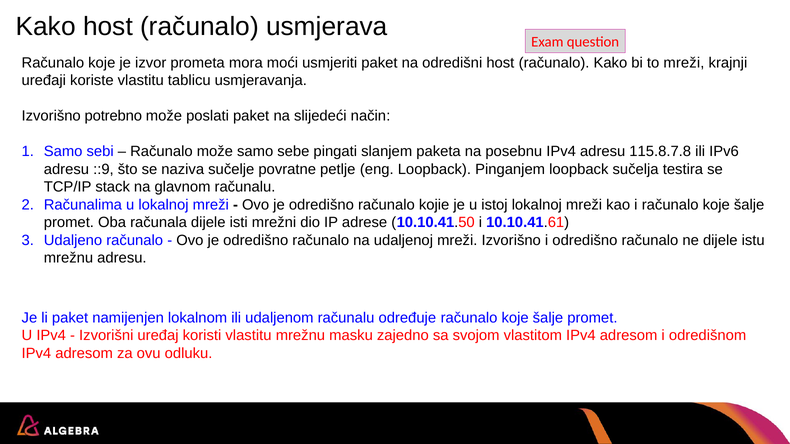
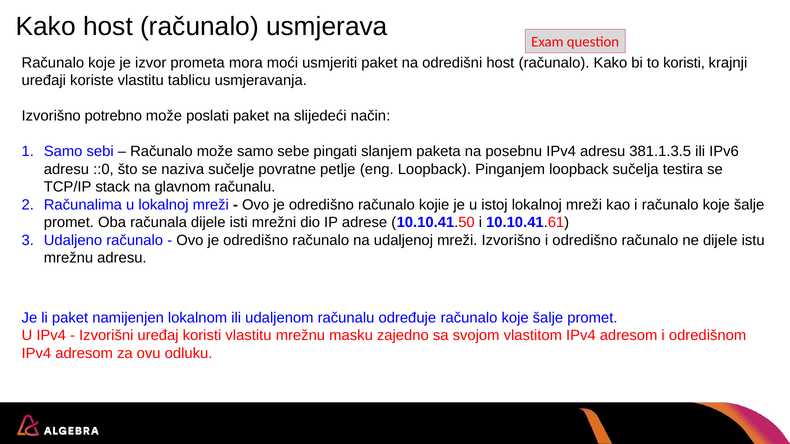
to mreži: mreži -> koristi
115.8.7.8: 115.8.7.8 -> 381.1.3.5
::9: ::9 -> ::0
